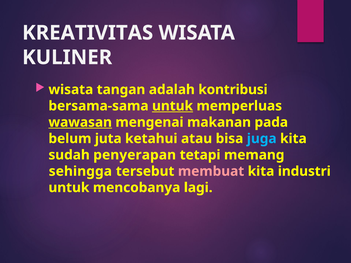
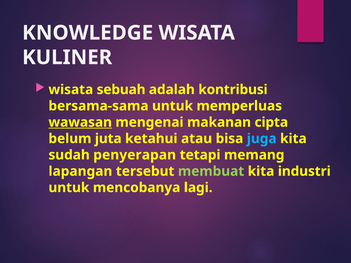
KREATIVITAS: KREATIVITAS -> KNOWLEDGE
tangan: tangan -> sebuah
untuk at (173, 106) underline: present -> none
pada: pada -> cipta
sehingga: sehingga -> lapangan
membuat colour: pink -> light green
